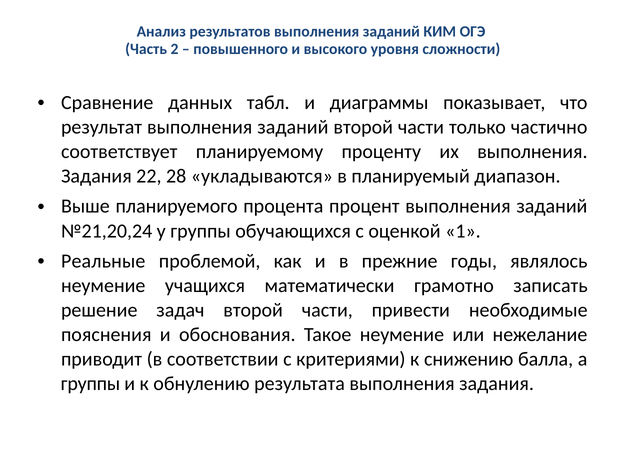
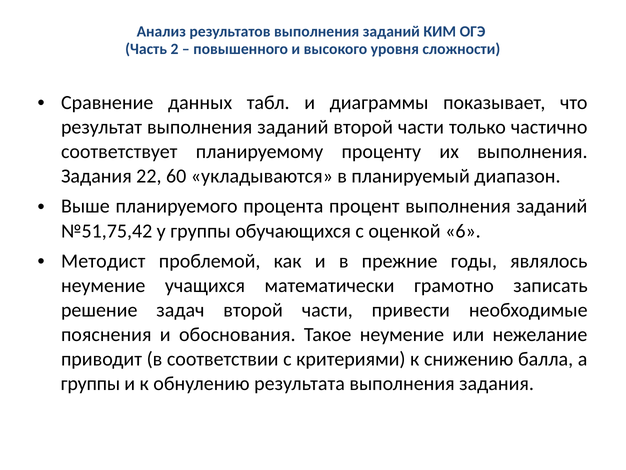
28: 28 -> 60
№21,20,24: №21,20,24 -> №51,75,42
1: 1 -> 6
Реальные: Реальные -> Методист
